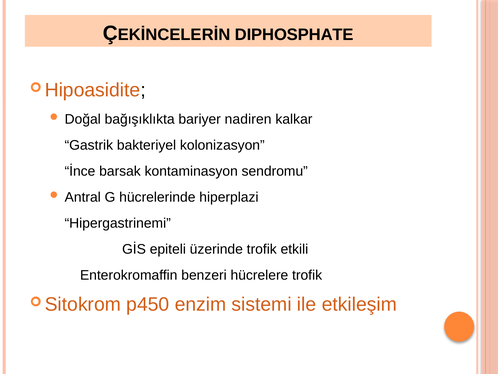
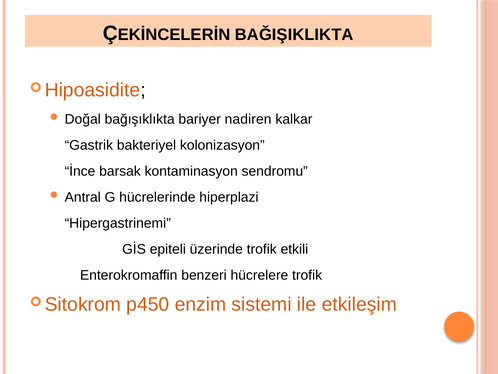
DIPHOSPHATE: DIPHOSPHATE -> BAĞIŞIKLIKTA
